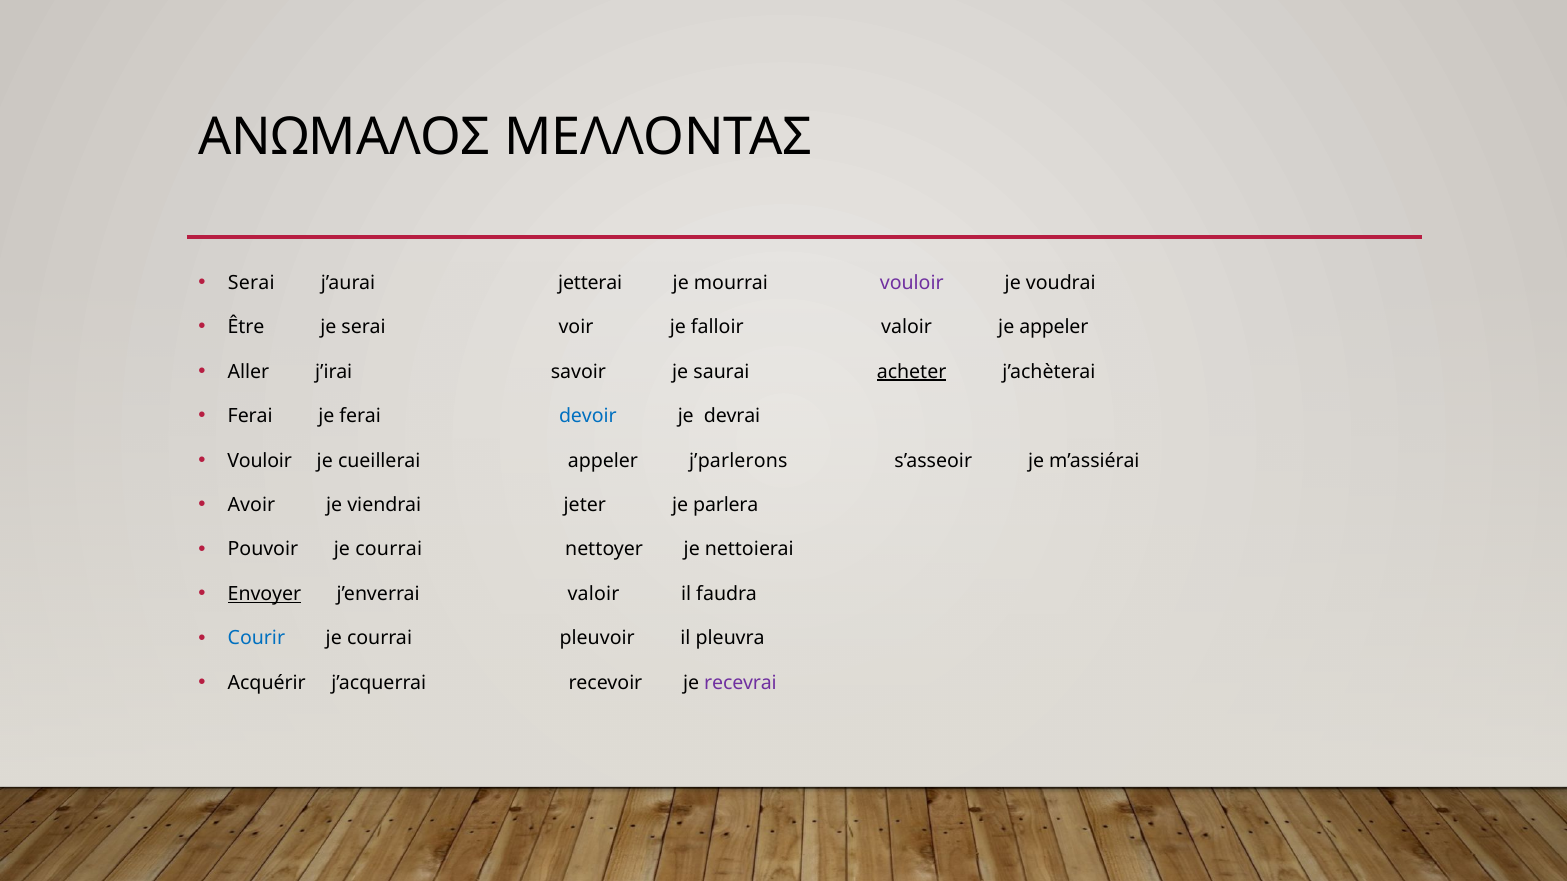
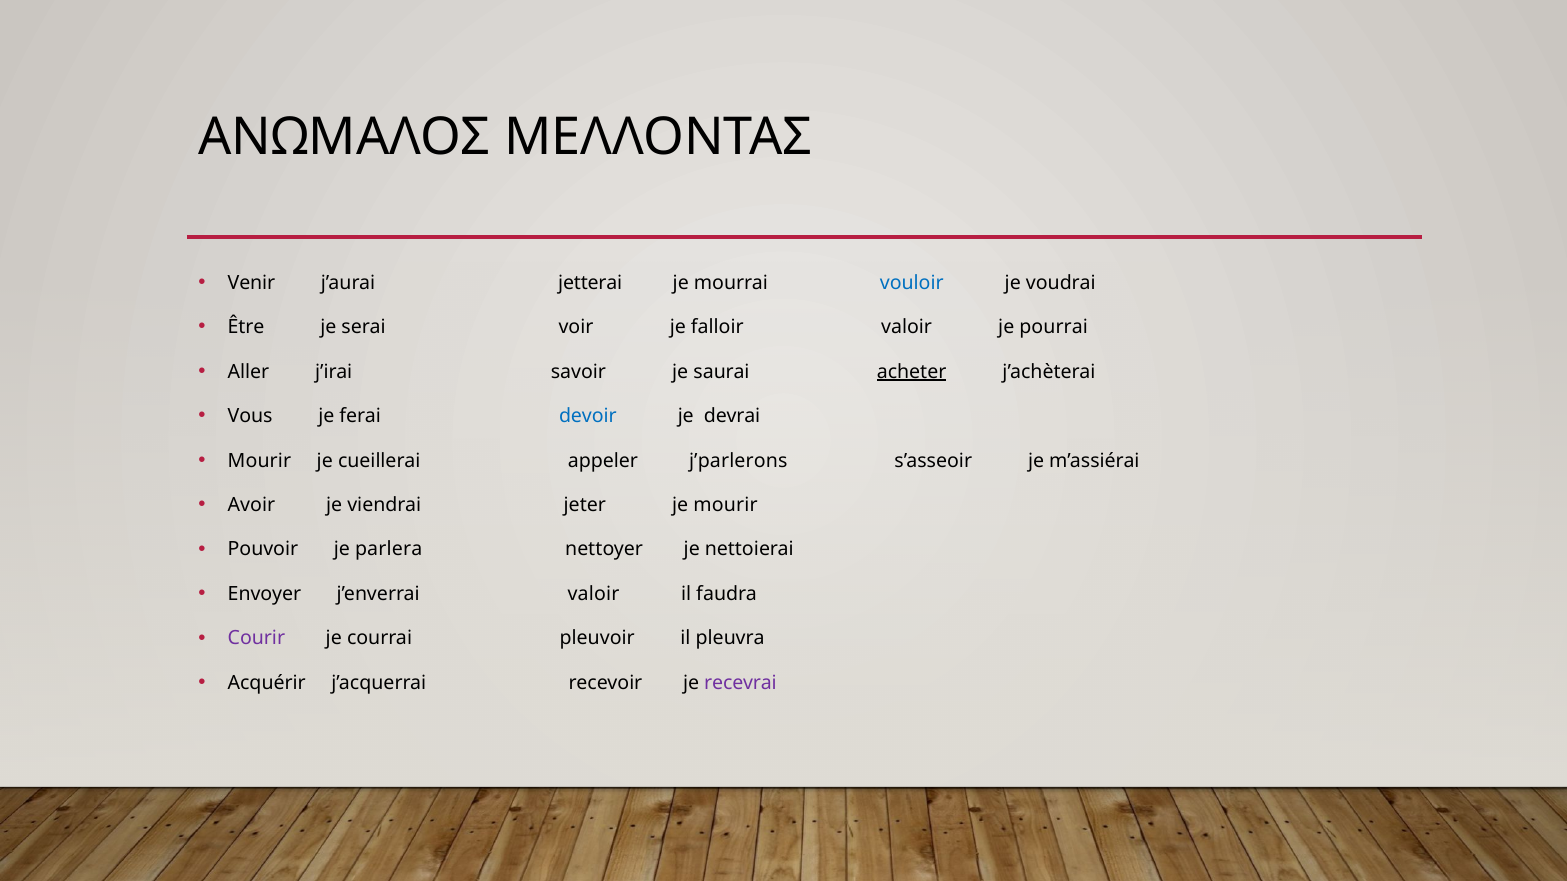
Serai at (251, 283): Serai -> Venir
vouloir at (912, 283) colour: purple -> blue
je appeler: appeler -> pourrai
Ferai at (250, 416): Ferai -> Vous
Vouloir at (260, 461): Vouloir -> Mourir
je parlera: parlera -> mourir
Pouvoir je courrai: courrai -> parlera
Envoyer underline: present -> none
Courir colour: blue -> purple
